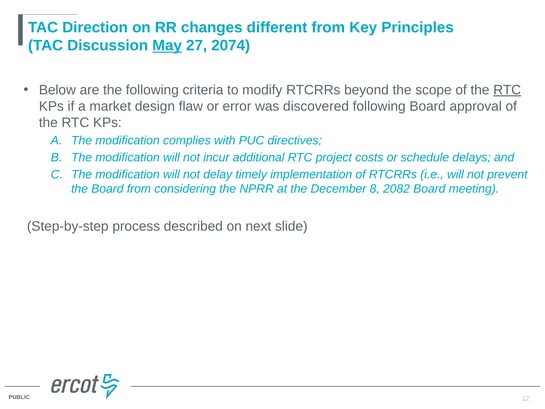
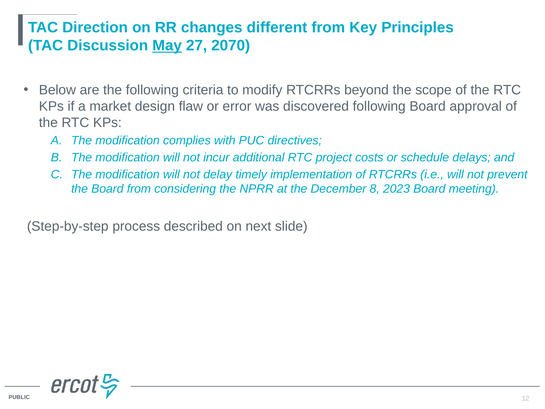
2074: 2074 -> 2070
RTC at (507, 90) underline: present -> none
2082: 2082 -> 2023
